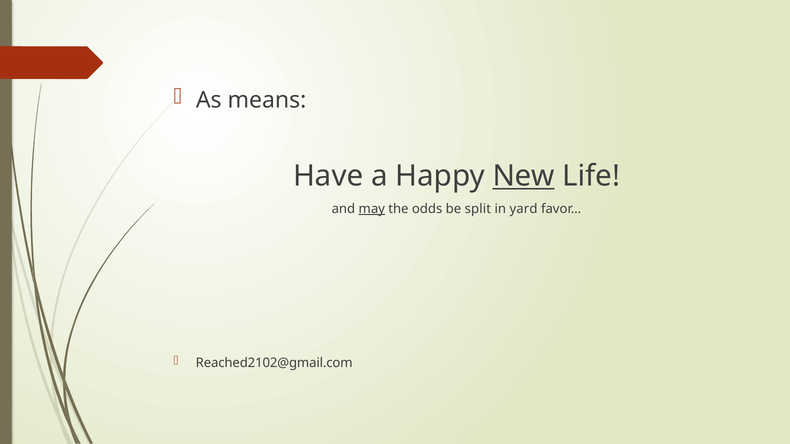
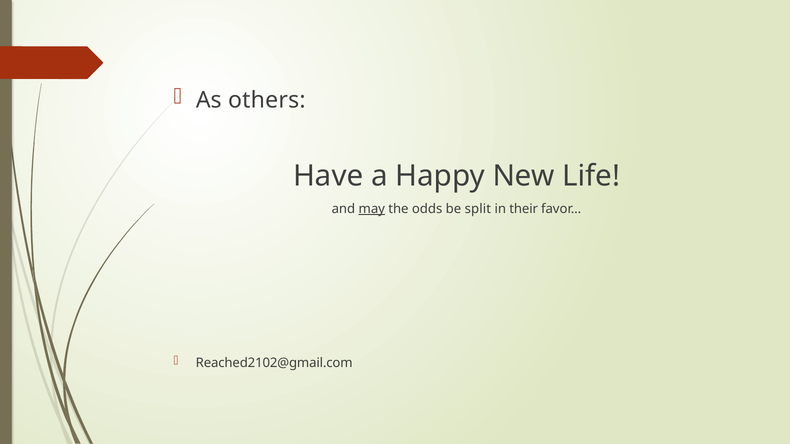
means: means -> others
New underline: present -> none
yard: yard -> their
